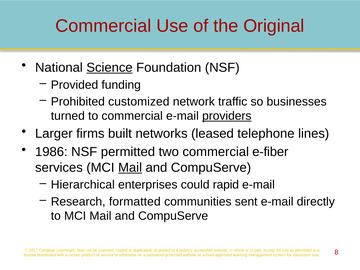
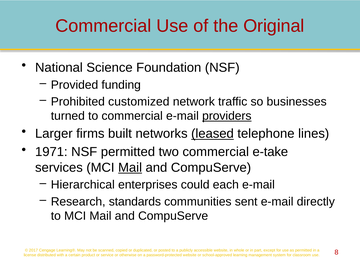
Science underline: present -> none
leased underline: none -> present
1986: 1986 -> 1971
e-fiber: e-fiber -> e-take
rapid: rapid -> each
formatted: formatted -> standards
